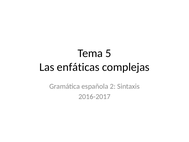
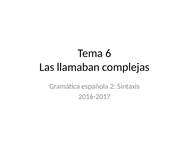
5: 5 -> 6
enfáticas: enfáticas -> llamaban
